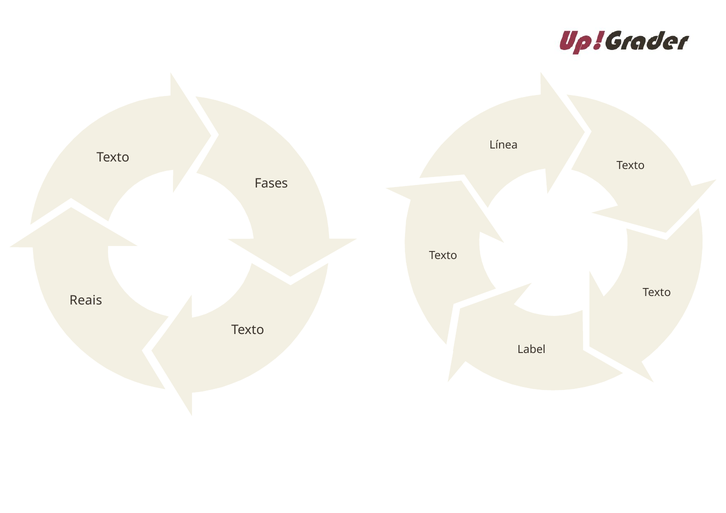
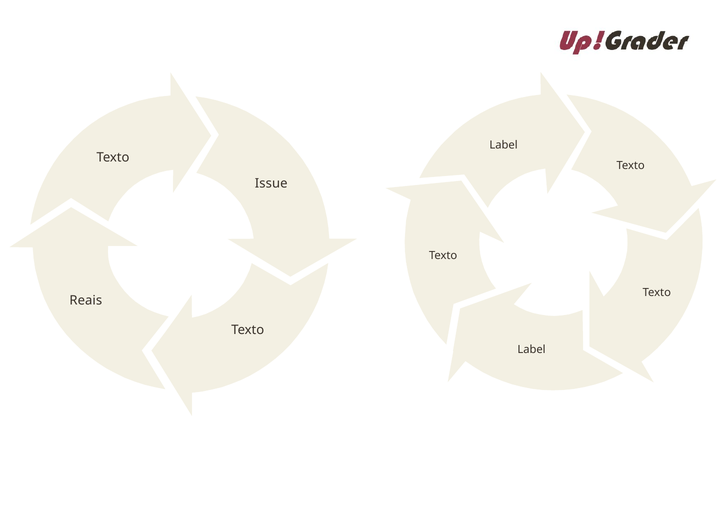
Línea at (504, 145): Línea -> Label
Fases: Fases -> Issue
